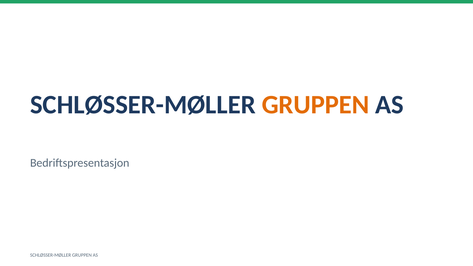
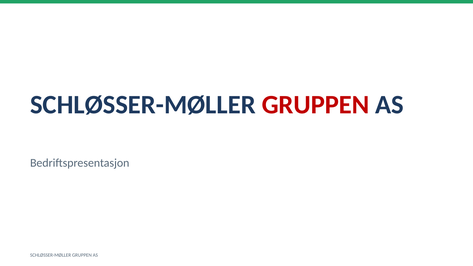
GRUPPEN at (316, 105) colour: orange -> red
